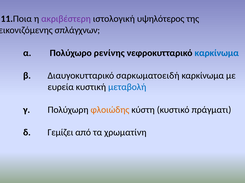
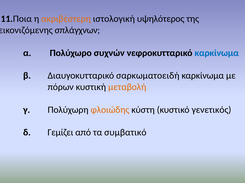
ακριβέστερη colour: purple -> orange
ρενίνης: ρενίνης -> συχνών
ευρεία: ευρεία -> πόρων
μεταβολή colour: blue -> orange
πράγματι: πράγματι -> γενετικός
χρωματίνη: χρωματίνη -> συμβατικό
